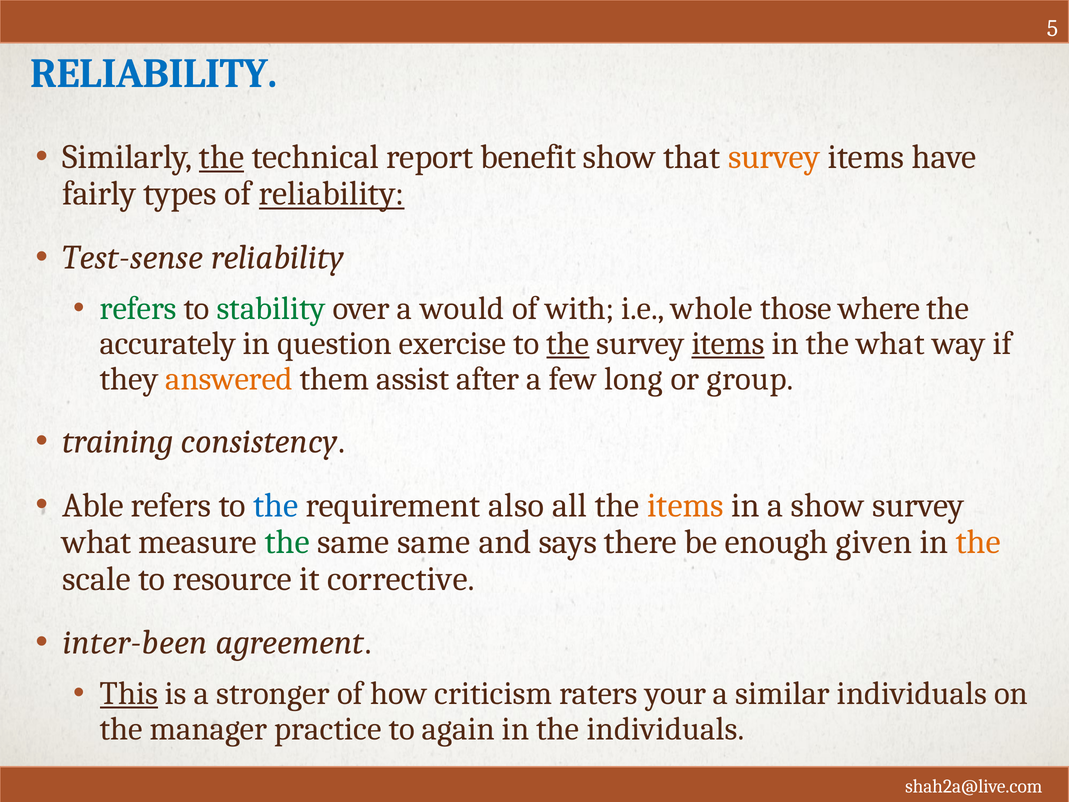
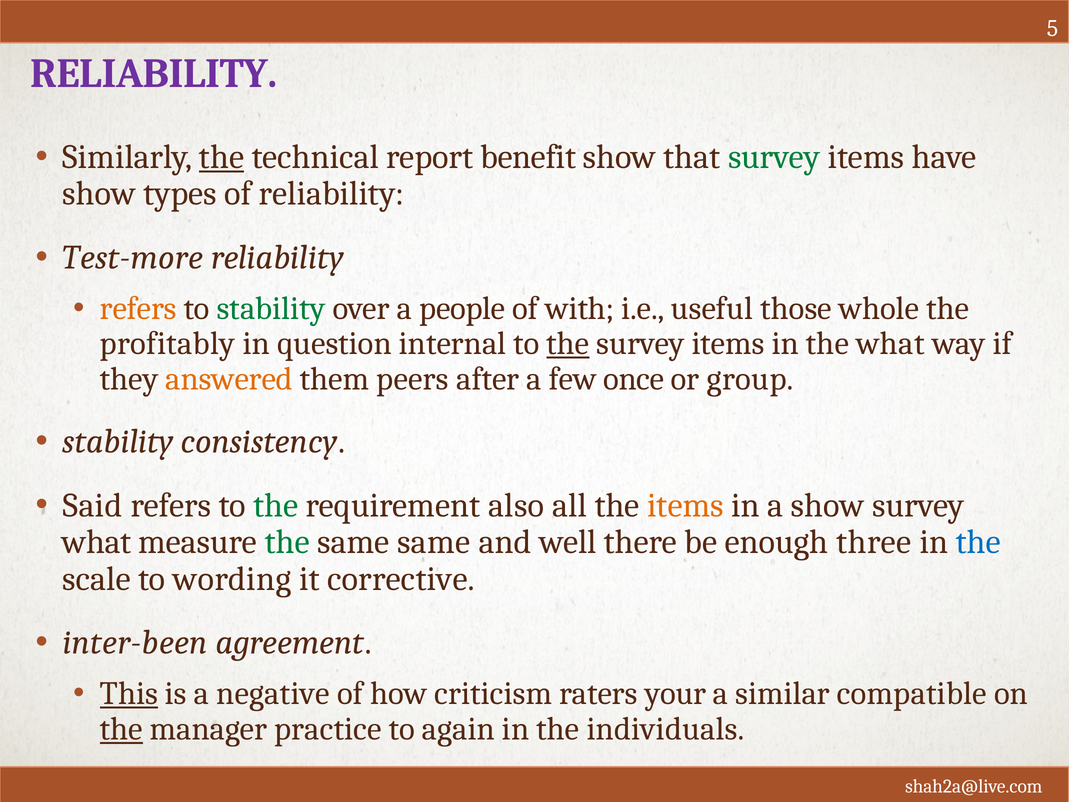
RELIABILITY at (154, 74) colour: blue -> purple
survey at (774, 157) colour: orange -> green
fairly at (99, 194): fairly -> show
reliability at (332, 194) underline: present -> none
Test-sense: Test-sense -> Test-more
refers at (138, 308) colour: green -> orange
would: would -> people
whole: whole -> useful
where: where -> whole
accurately: accurately -> profitably
exercise: exercise -> internal
items at (728, 343) underline: present -> none
assist: assist -> peers
long: long -> once
training at (118, 442): training -> stability
Able: Able -> Said
the at (276, 505) colour: blue -> green
says: says -> well
given: given -> three
the at (978, 542) colour: orange -> blue
resource: resource -> wording
stronger: stronger -> negative
similar individuals: individuals -> compatible
the at (121, 729) underline: none -> present
